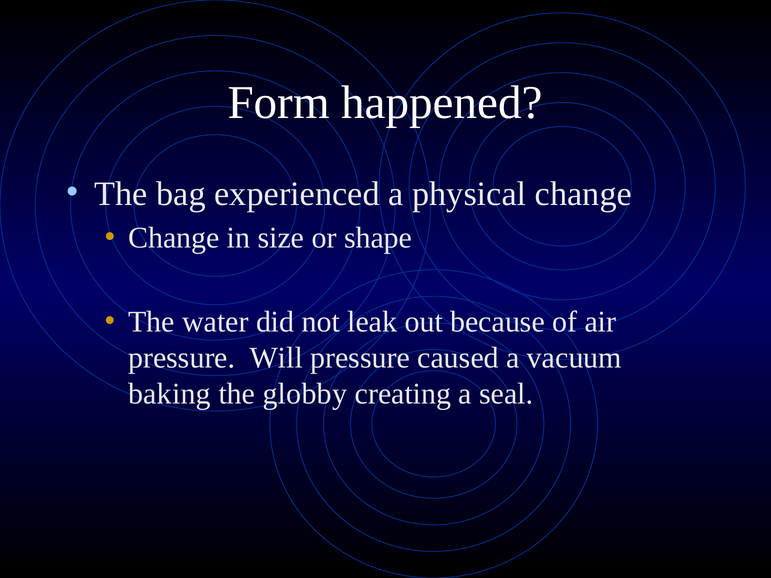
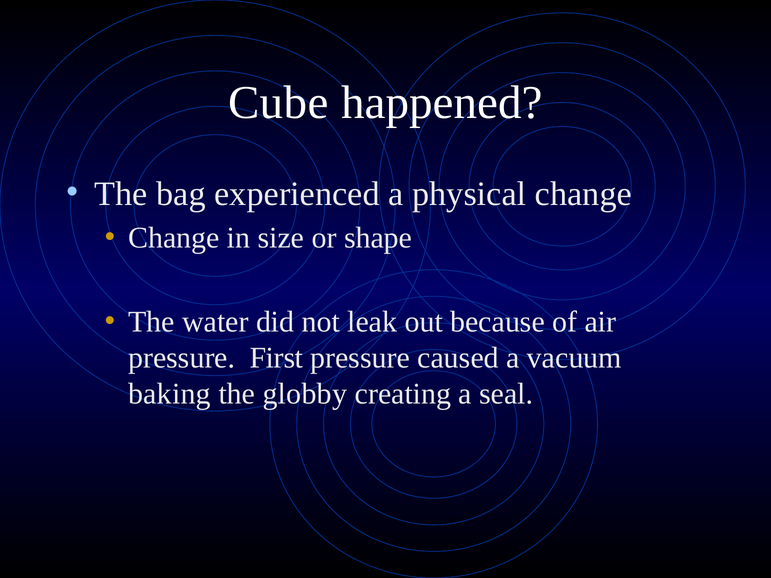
Form: Form -> Cube
Will: Will -> First
